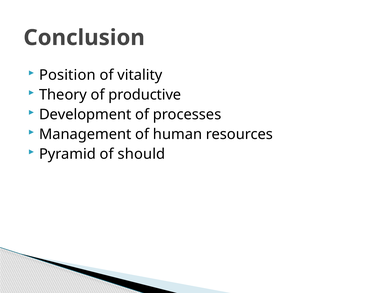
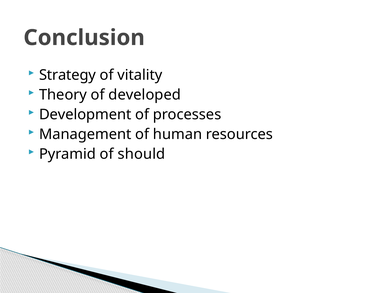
Position: Position -> Strategy
productive: productive -> developed
